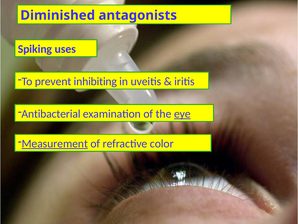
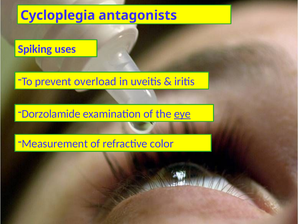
Diminished: Diminished -> Cycloplegia
inhibiting: inhibiting -> overload
Antibacterial: Antibacterial -> Dorzolamide
Measurement underline: present -> none
